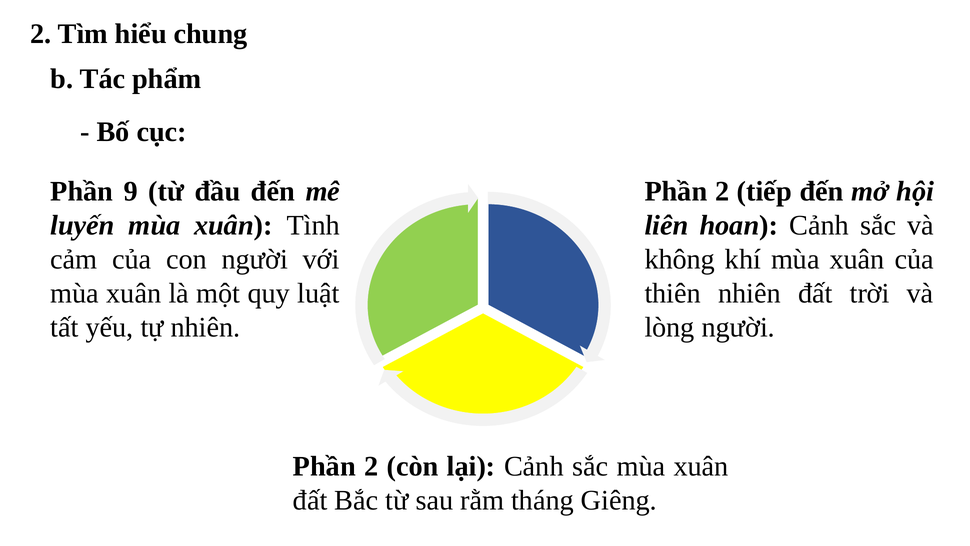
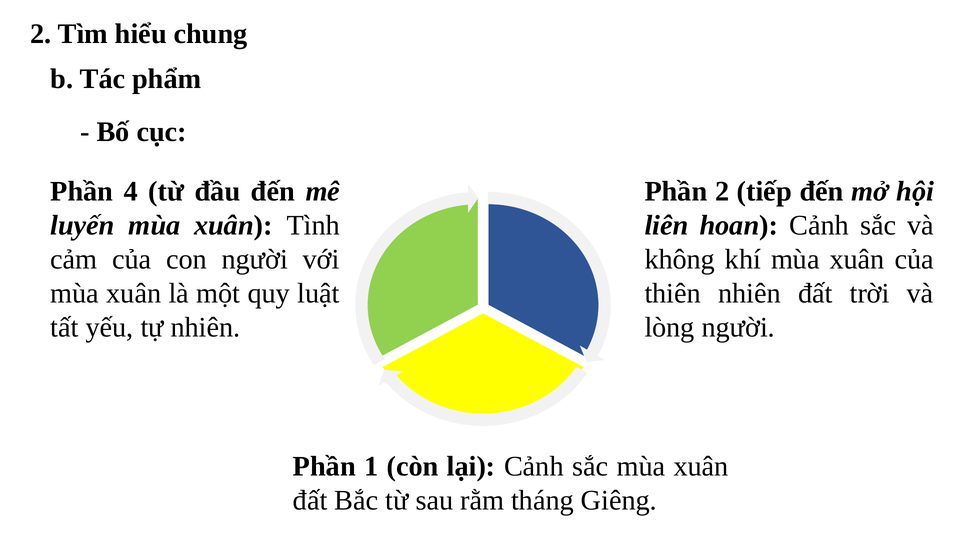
9: 9 -> 4
2 at (371, 466): 2 -> 1
